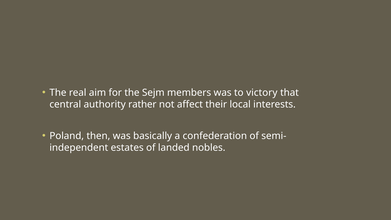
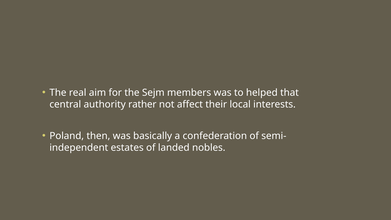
victory: victory -> helped
